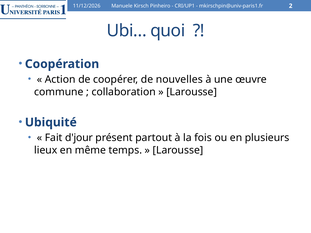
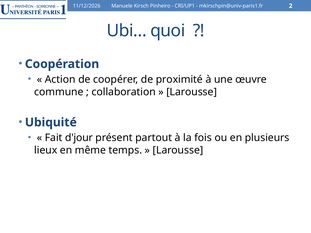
nouvelles: nouvelles -> proximité
